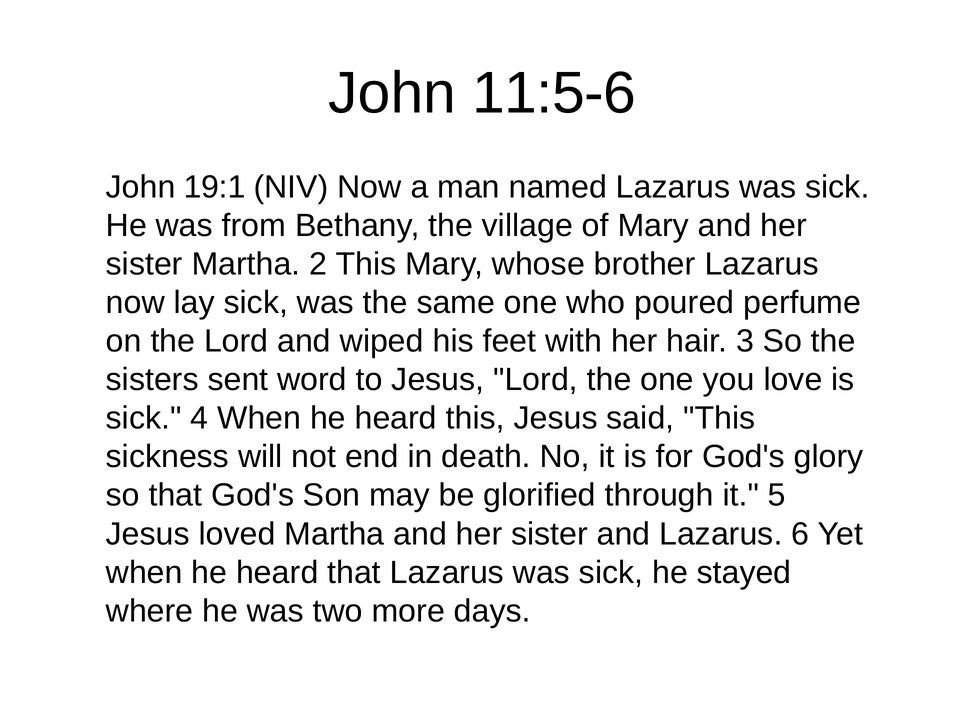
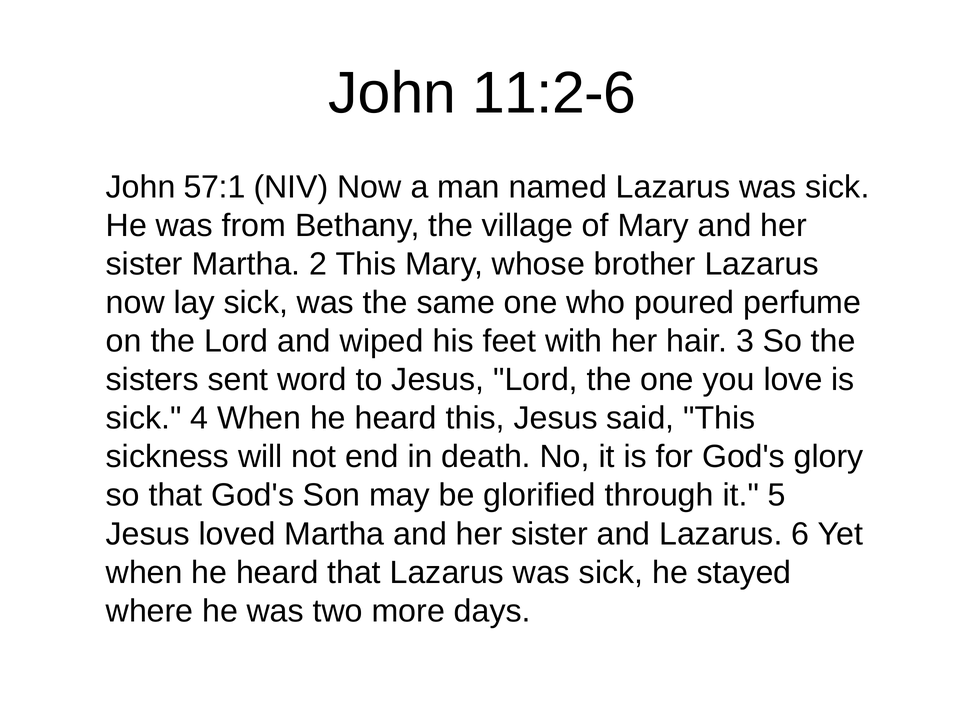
11:5-6: 11:5-6 -> 11:2-6
19:1: 19:1 -> 57:1
